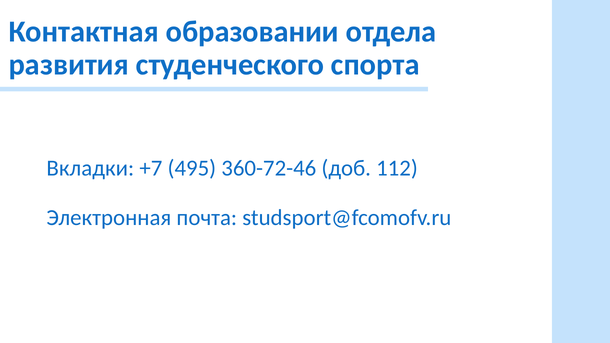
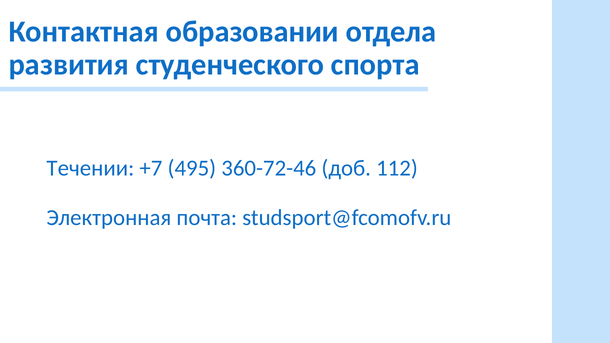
Вкладки: Вкладки -> Течении
